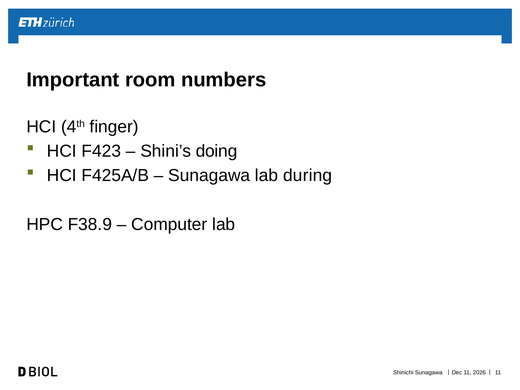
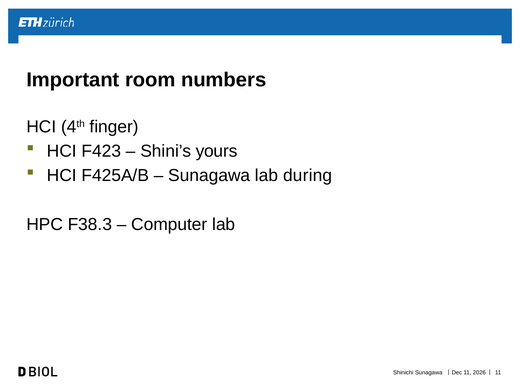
doing: doing -> yours
F38.9: F38.9 -> F38.3
